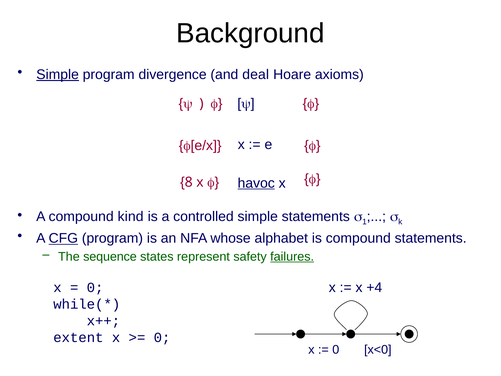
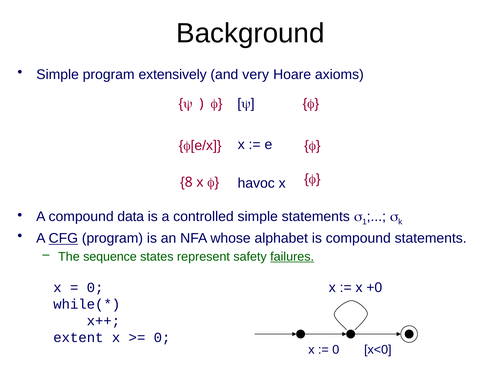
Simple at (58, 74) underline: present -> none
divergence: divergence -> extensively
deal: deal -> very
havoc underline: present -> none
kind: kind -> data
+4: +4 -> +0
